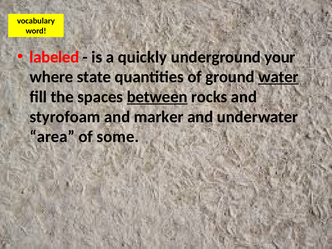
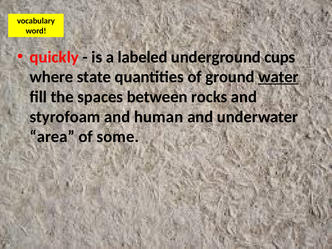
labeled: labeled -> quickly
quickly: quickly -> labeled
your: your -> cups
between underline: present -> none
marker: marker -> human
